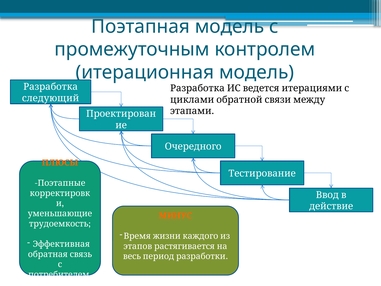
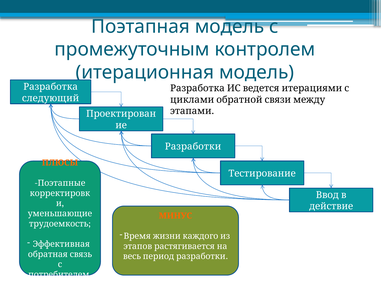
Очередного: Очередного -> Разработки
